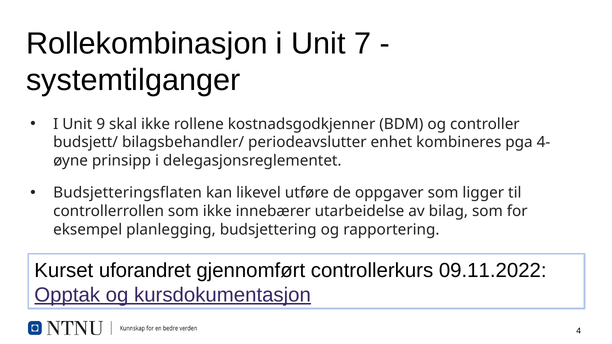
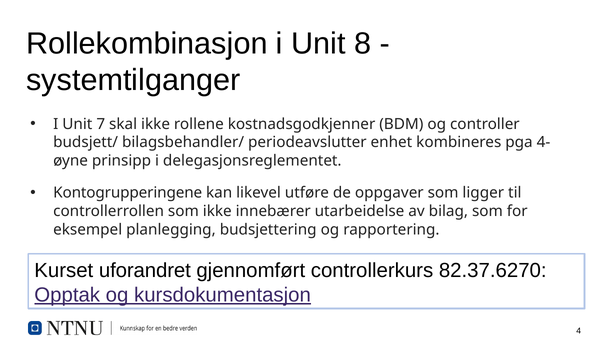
7: 7 -> 8
9: 9 -> 7
Budsjetteringsflaten: Budsjetteringsflaten -> Kontogrupperingene
09.11.2022: 09.11.2022 -> 82.37.6270
